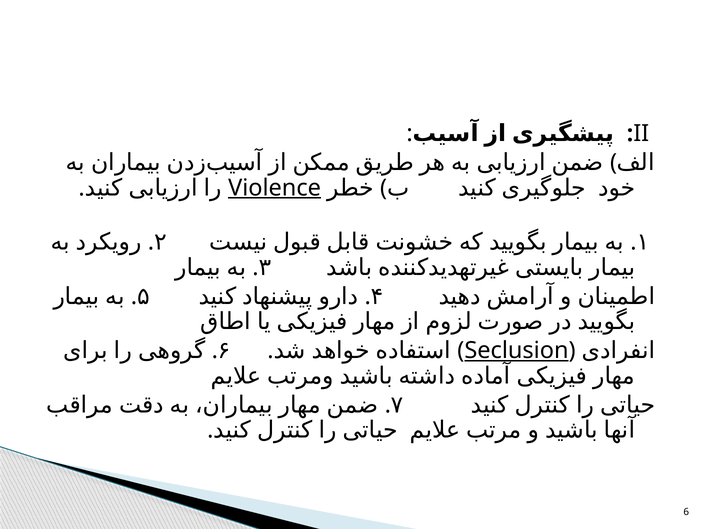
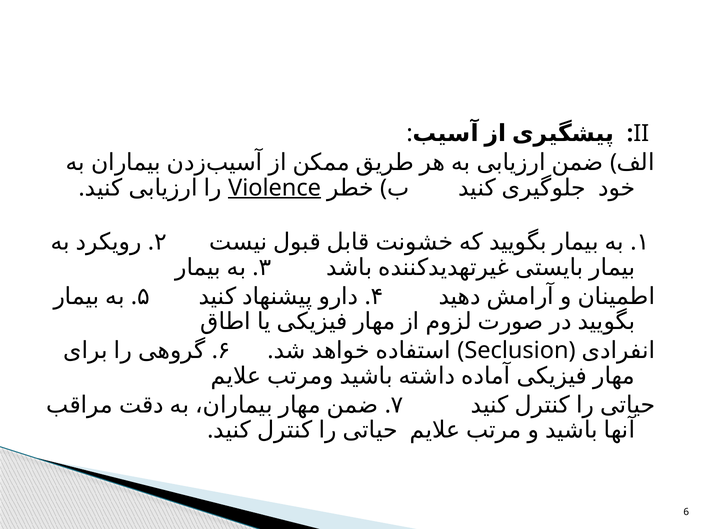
Seclusion underline: present -> none
